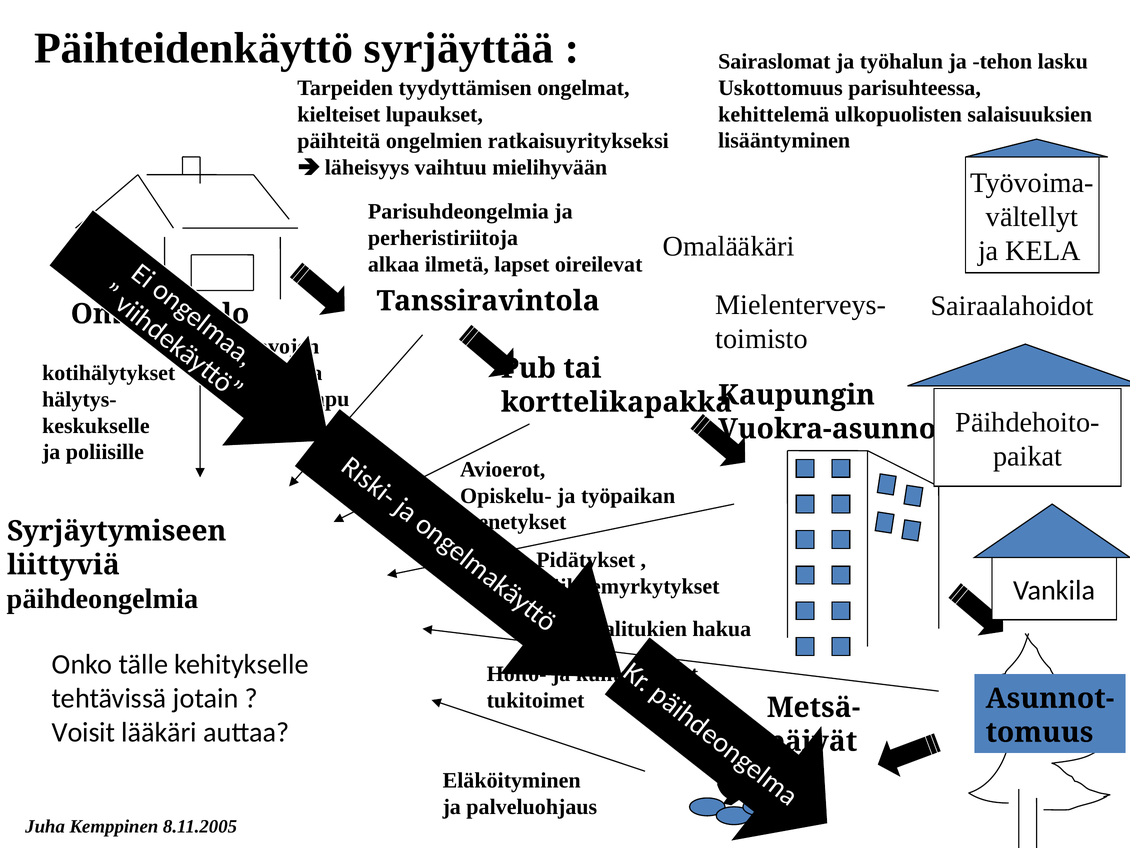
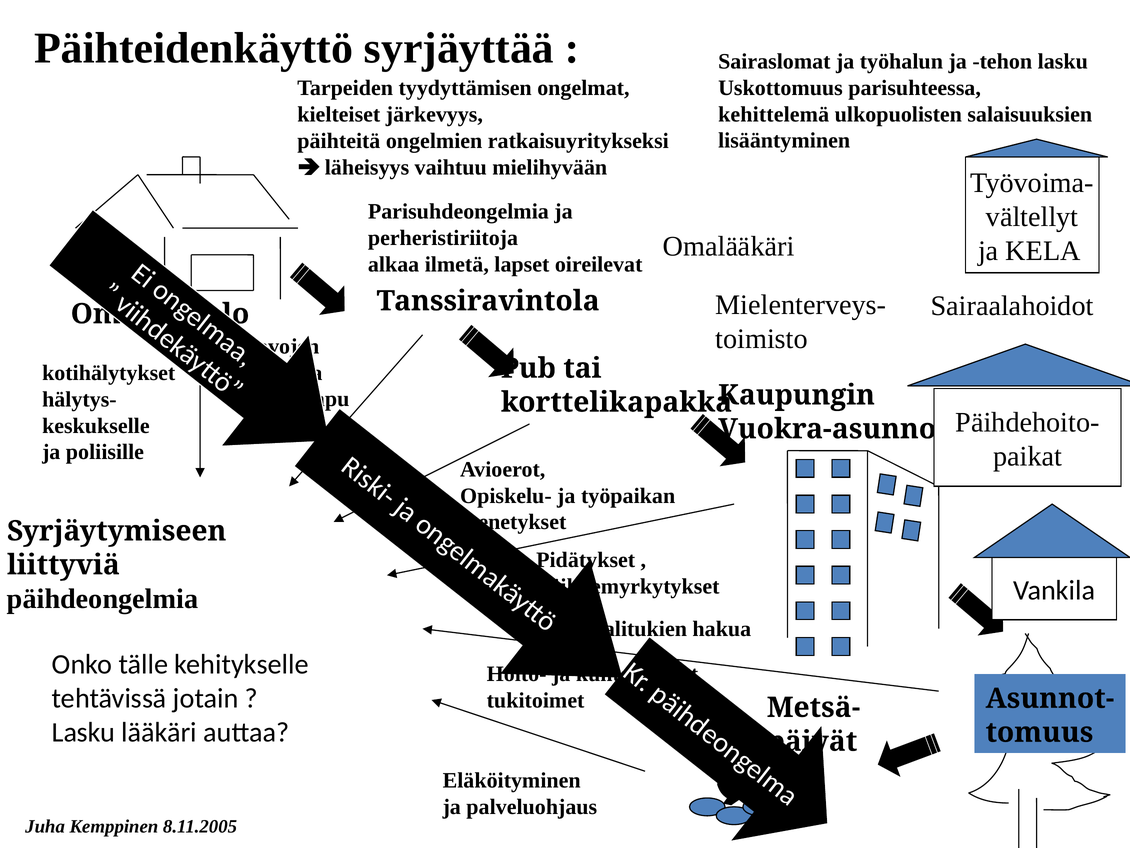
lupaukset: lupaukset -> järkevyys
Voisit at (83, 732): Voisit -> Lasku
